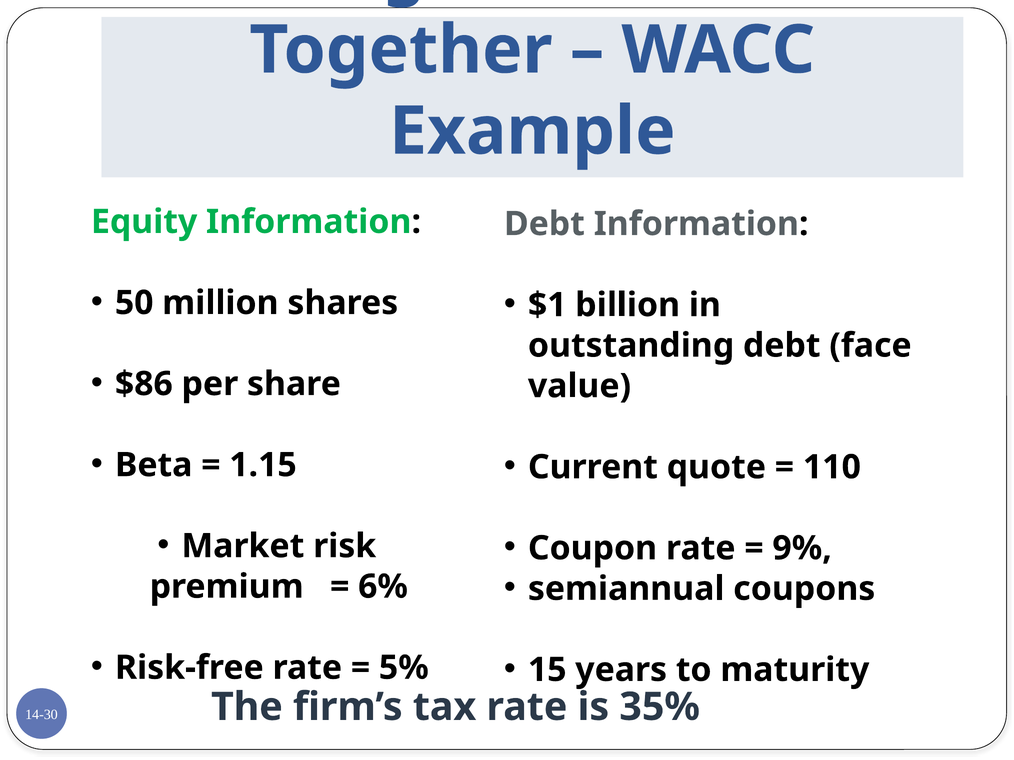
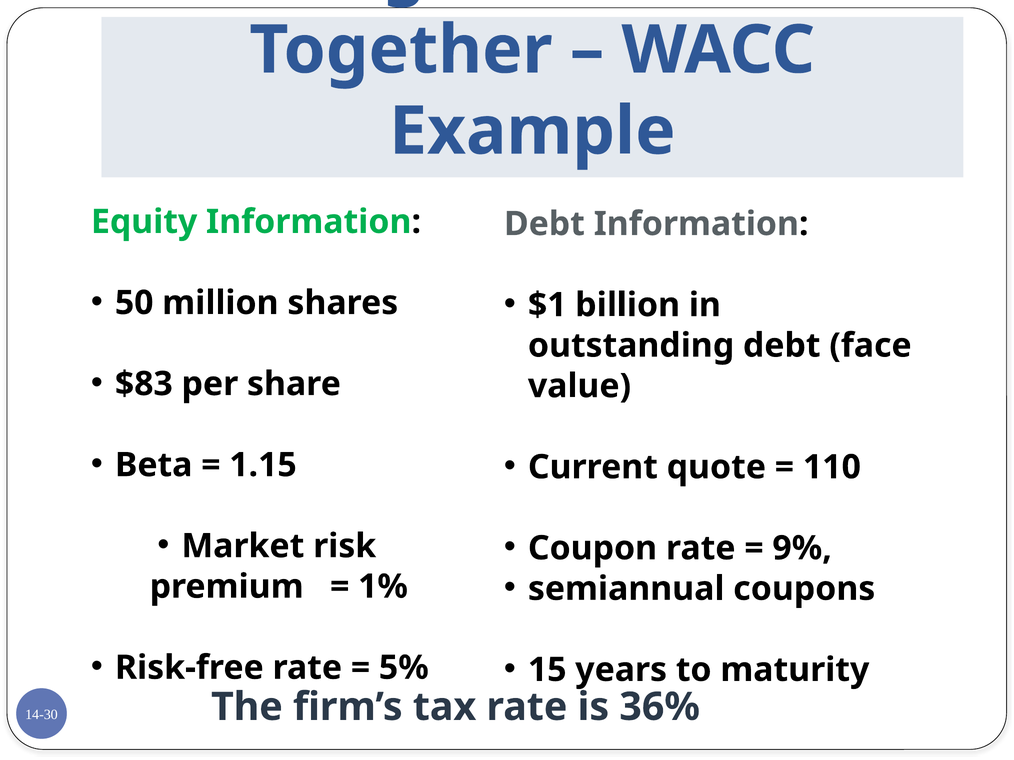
$86: $86 -> $83
6%: 6% -> 1%
35%: 35% -> 36%
